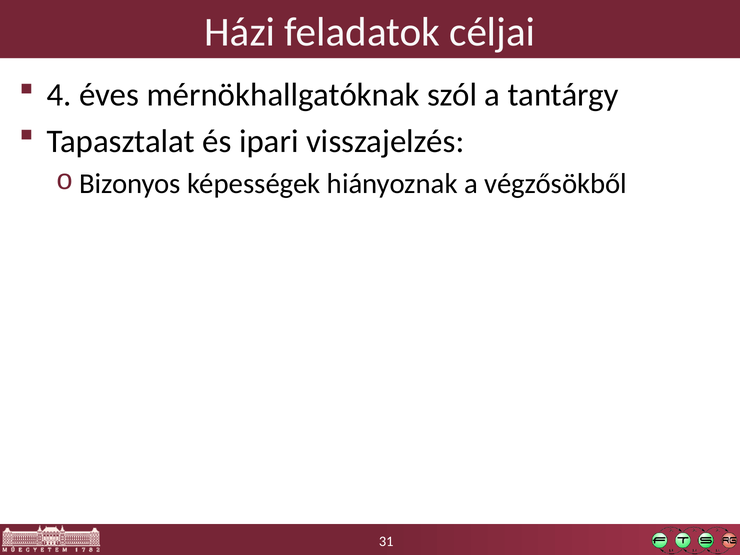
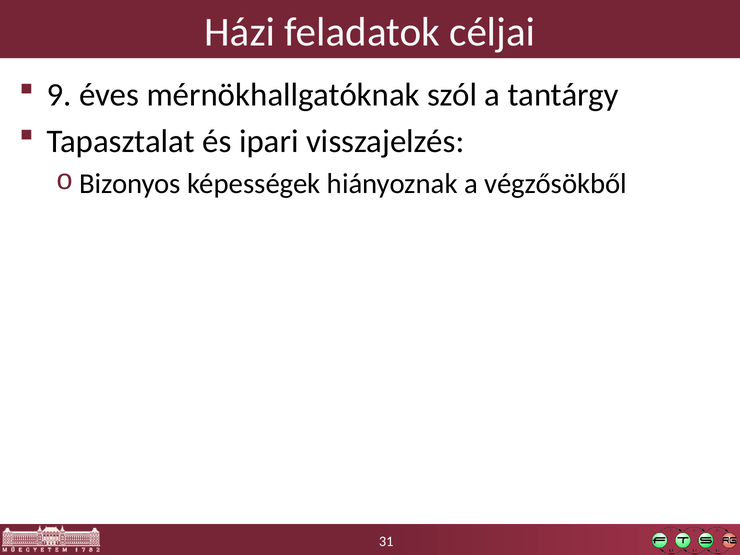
4: 4 -> 9
